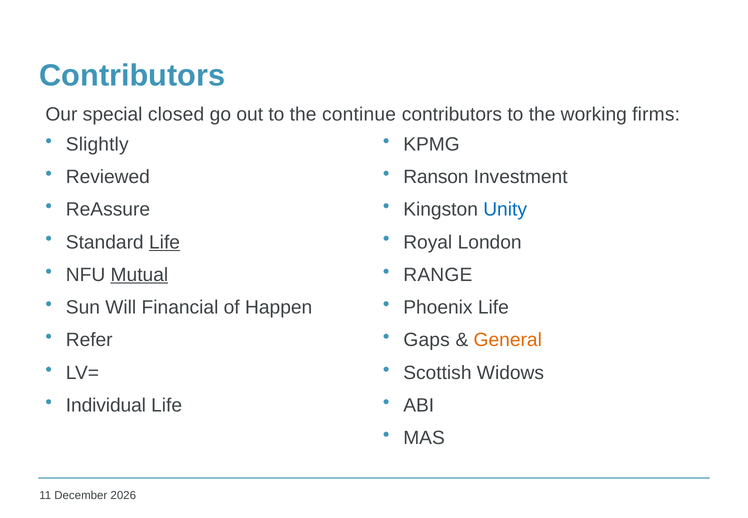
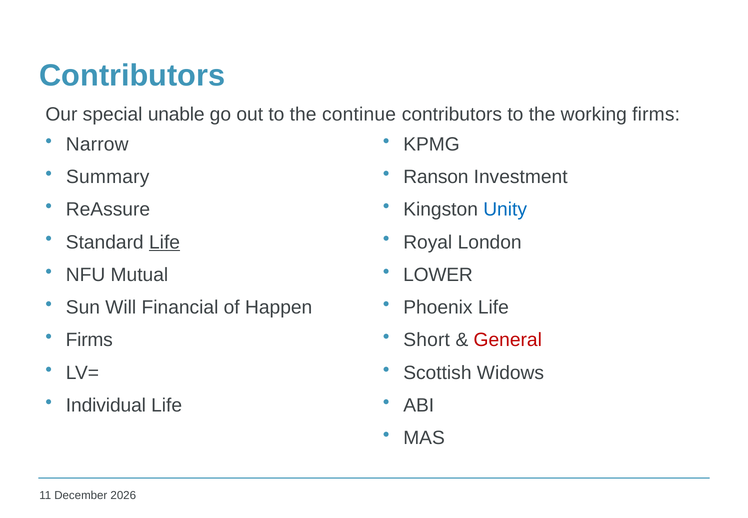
closed: closed -> unable
Slightly: Slightly -> Narrow
Reviewed: Reviewed -> Summary
Mutual underline: present -> none
RANGE: RANGE -> LOWER
Refer at (89, 340): Refer -> Firms
Gaps: Gaps -> Short
General colour: orange -> red
